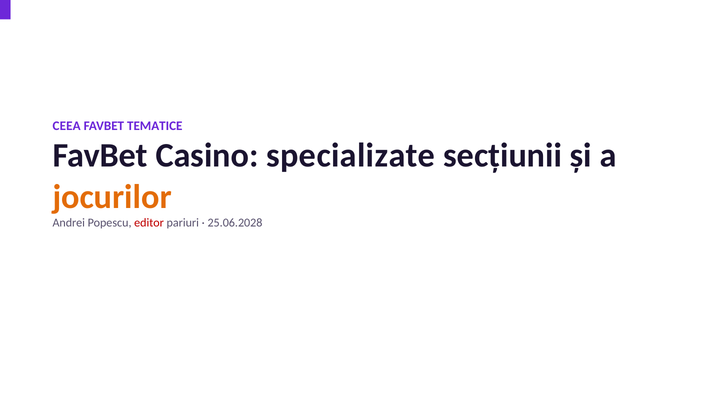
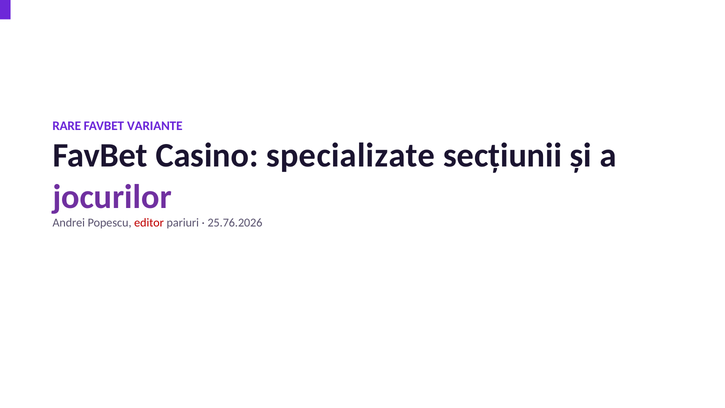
CEEA: CEEA -> RARE
TEMATICE: TEMATICE -> VARIANTE
jocurilor colour: orange -> purple
25.06.2028: 25.06.2028 -> 25.76.2026
